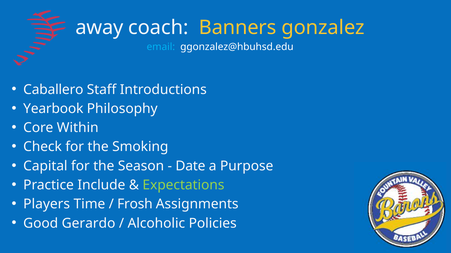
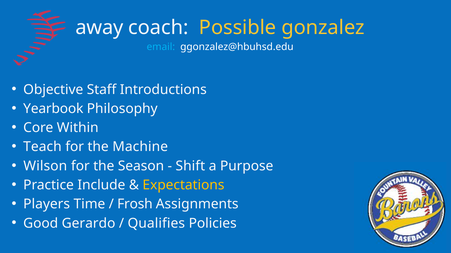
Banners: Banners -> Possible
Caballero: Caballero -> Objective
Check: Check -> Teach
Smoking: Smoking -> Machine
Capital: Capital -> Wilson
Date: Date -> Shift
Expectations colour: light green -> yellow
Alcoholic: Alcoholic -> Qualifies
